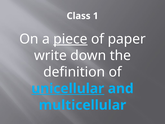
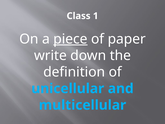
unicellular underline: present -> none
